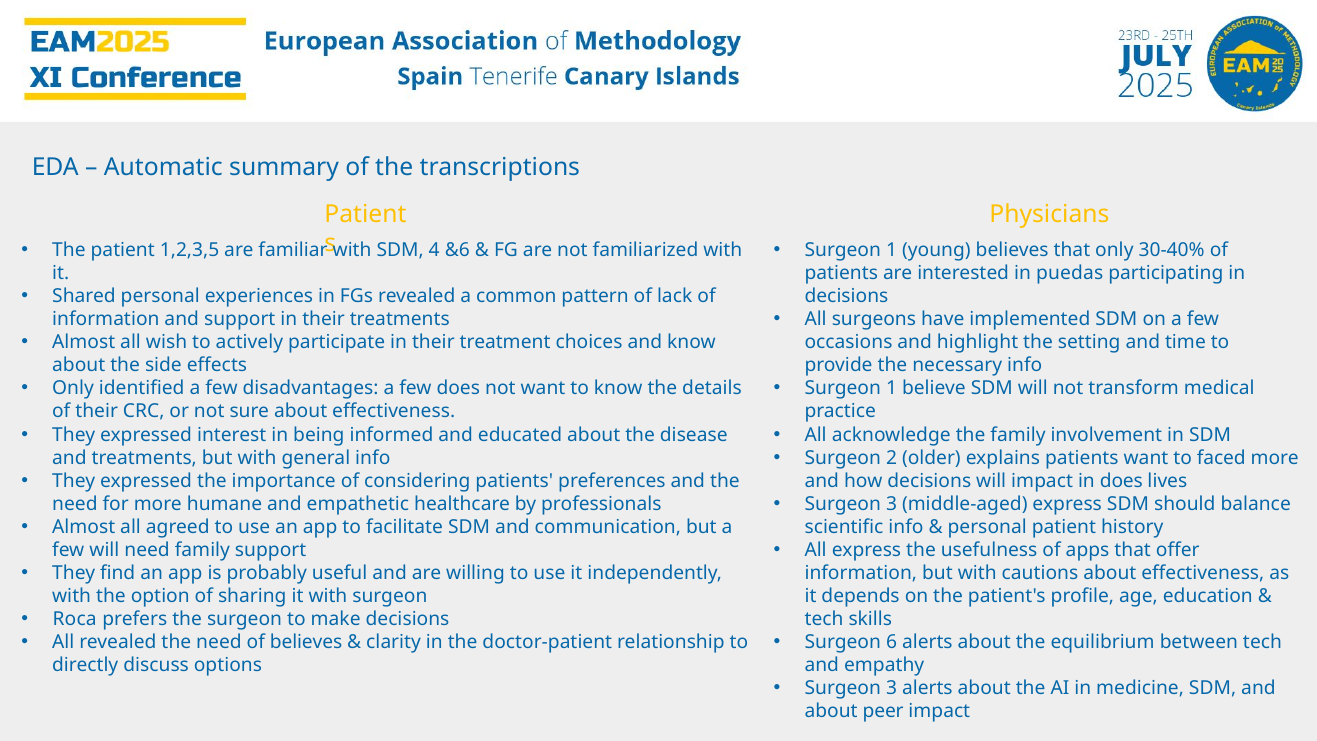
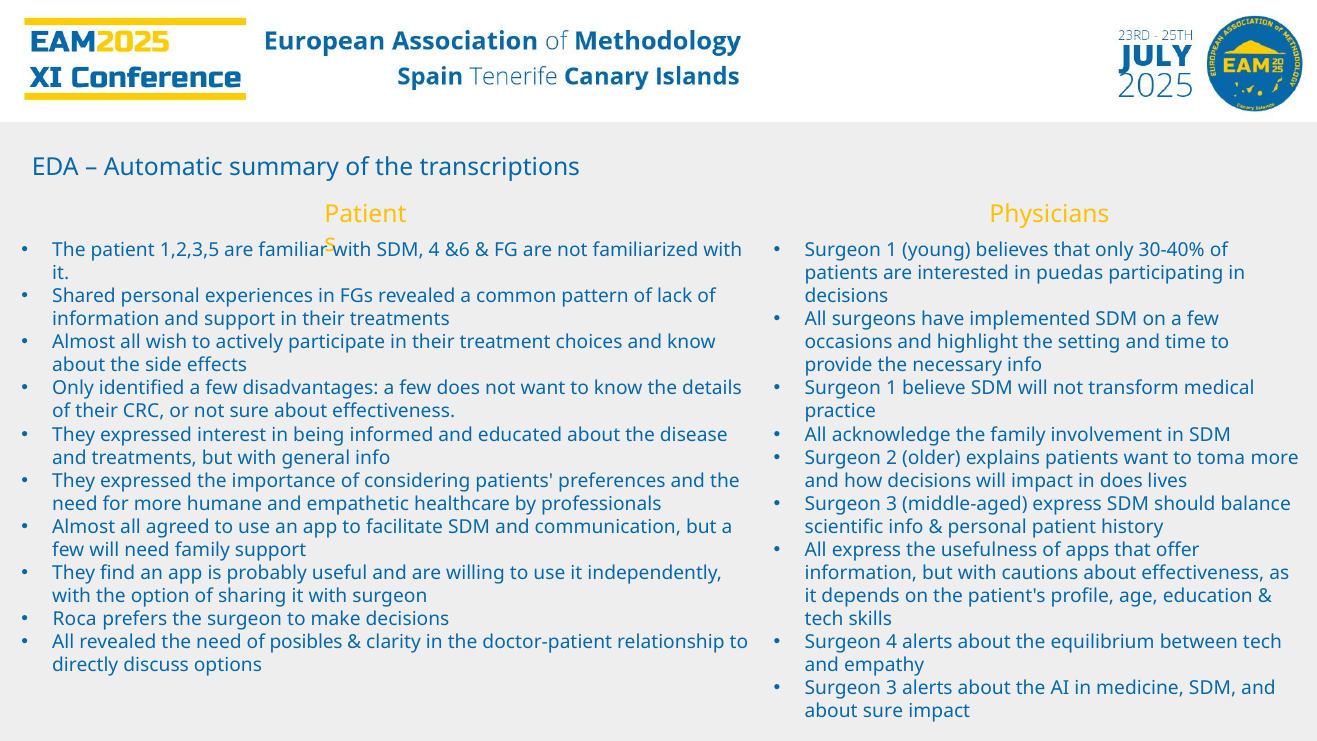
faced: faced -> toma
of believes: believes -> posibles
Surgeon 6: 6 -> 4
about peer: peer -> sure
